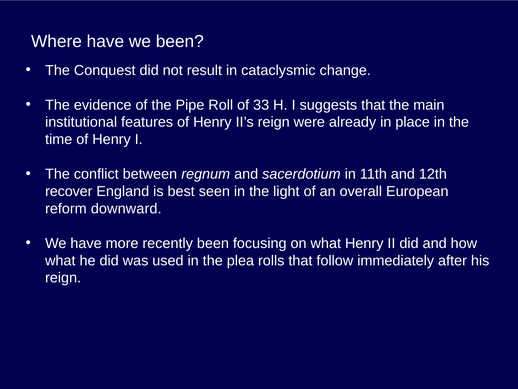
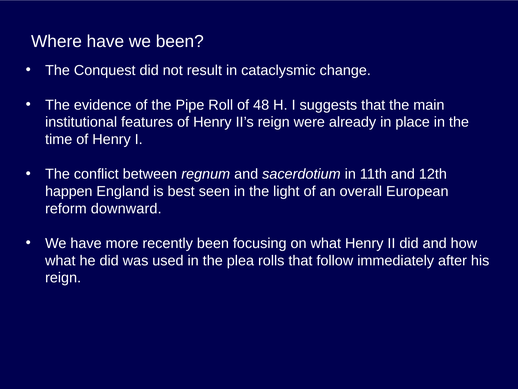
33: 33 -> 48
recover: recover -> happen
